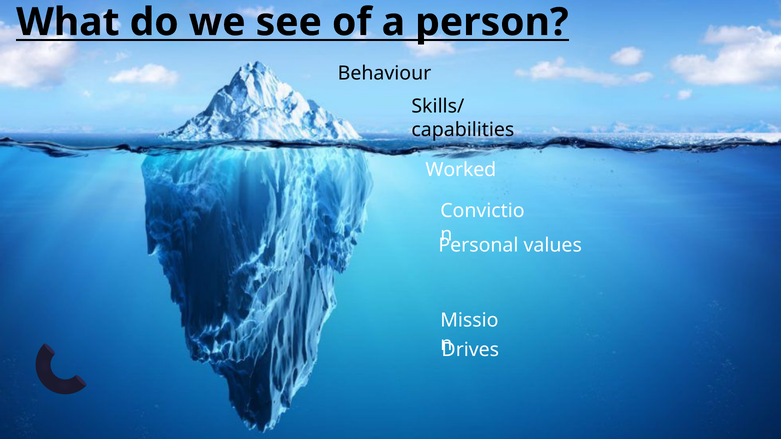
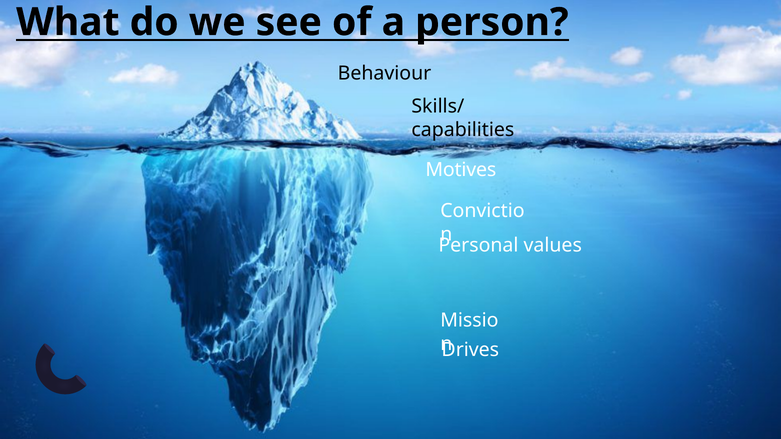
Worked: Worked -> Motives
